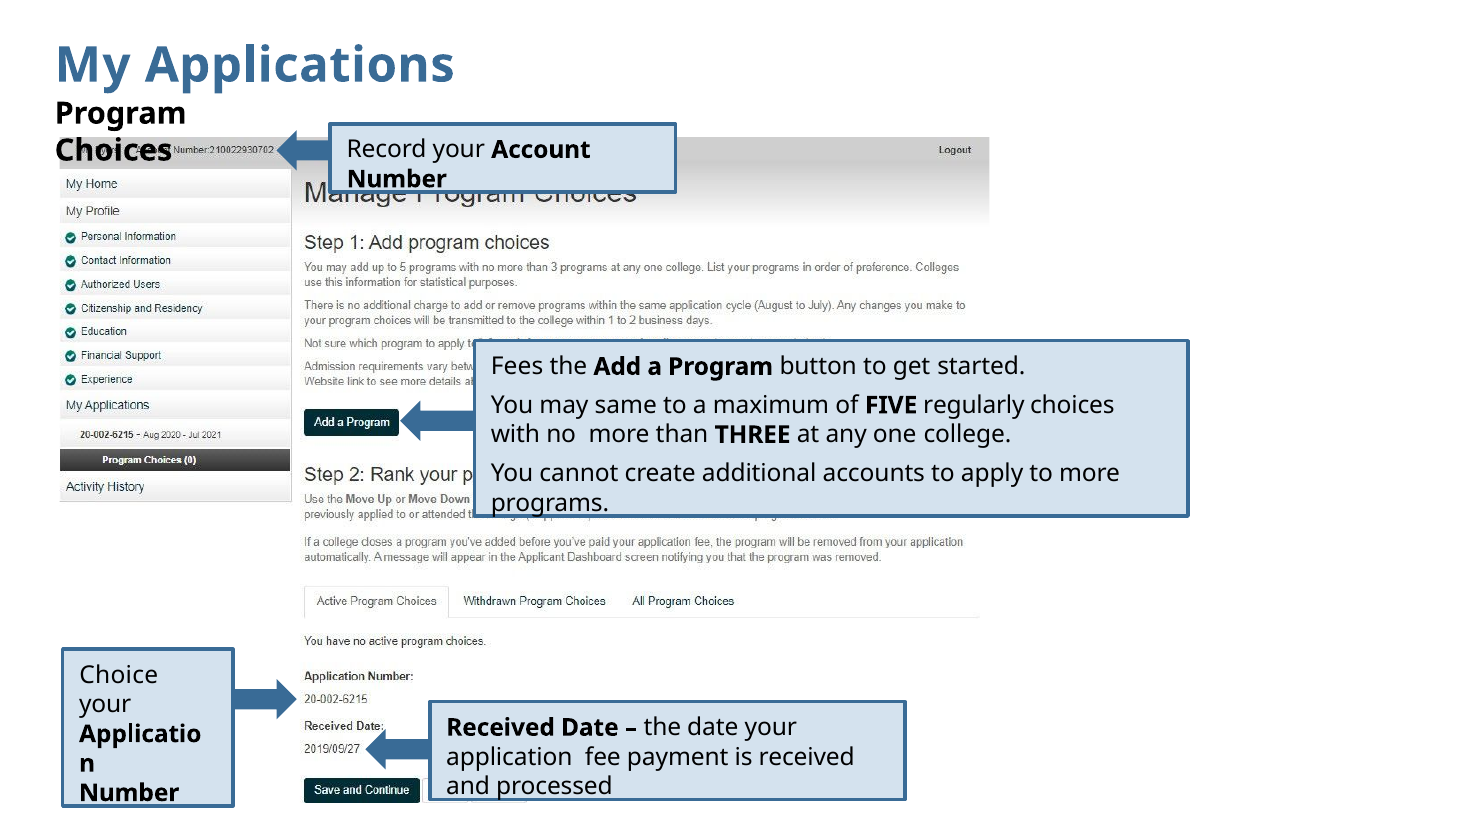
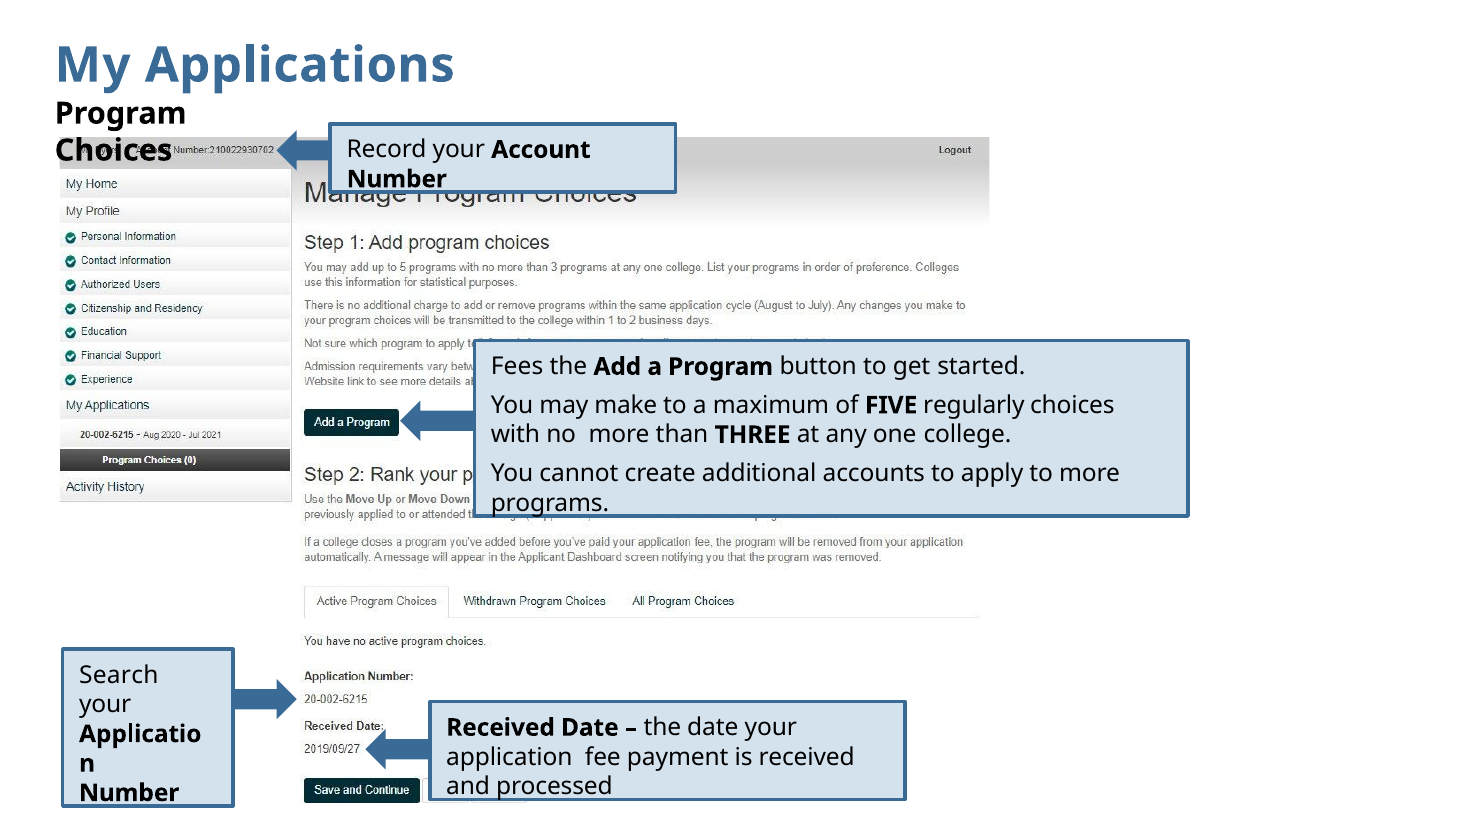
same: same -> make
Choice: Choice -> Search
